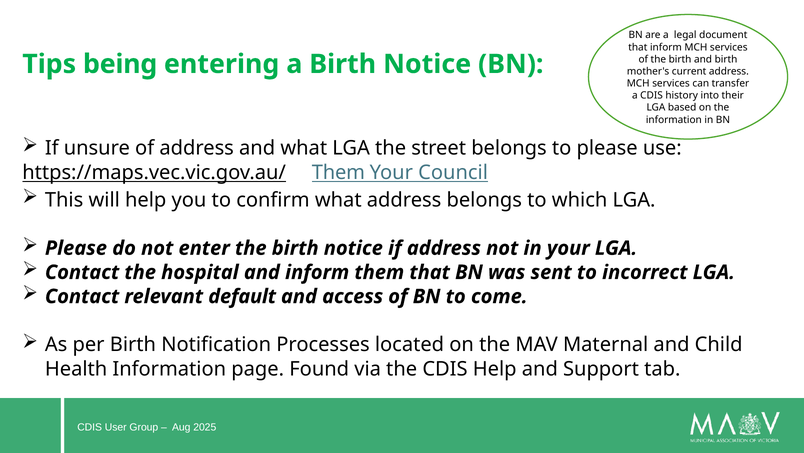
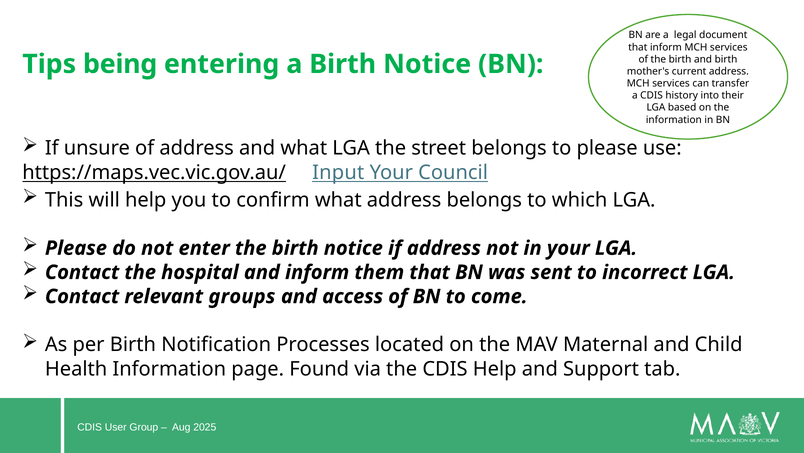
https://maps.vec.vic.gov.au/ Them: Them -> Input
default: default -> groups
